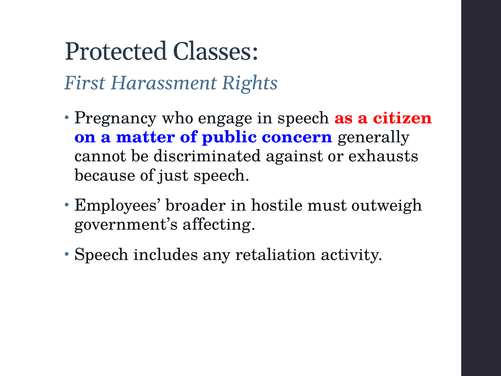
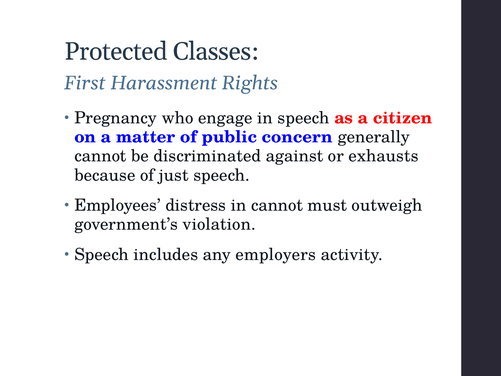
broader: broader -> distress
in hostile: hostile -> cannot
affecting: affecting -> violation
retaliation: retaliation -> employers
